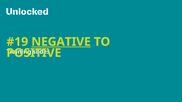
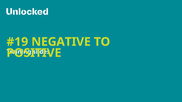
NEGATIVE underline: present -> none
